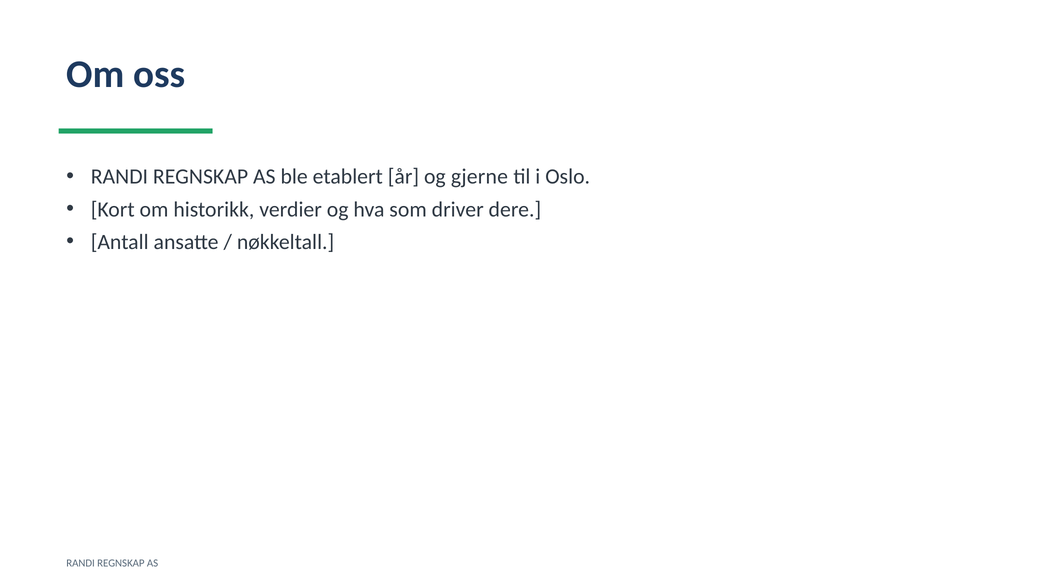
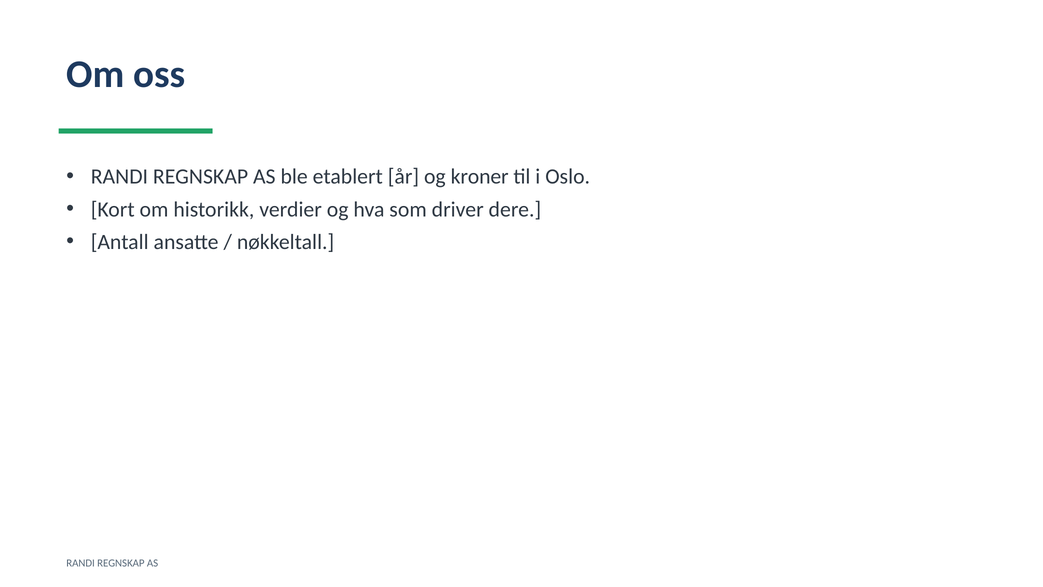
gjerne: gjerne -> kroner
